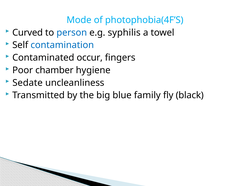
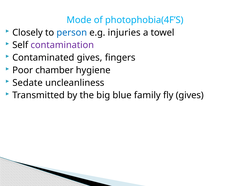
Curved: Curved -> Closely
syphilis: syphilis -> injuries
contamination colour: blue -> purple
Contaminated occur: occur -> gives
fly black: black -> gives
